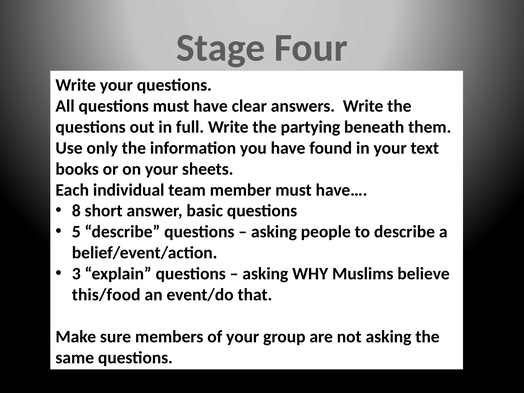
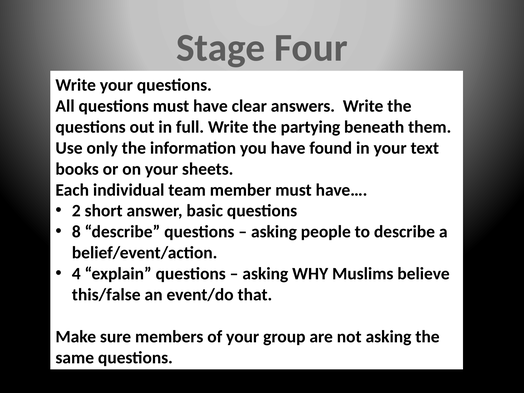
8: 8 -> 2
5: 5 -> 8
3: 3 -> 4
this/food: this/food -> this/false
